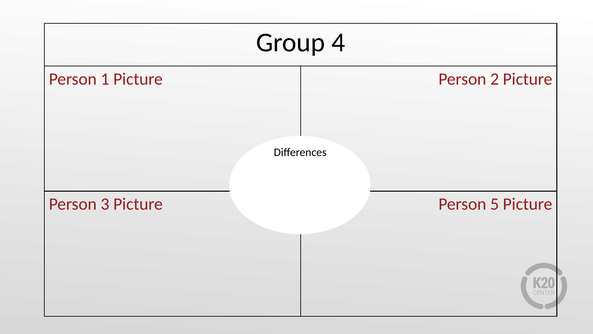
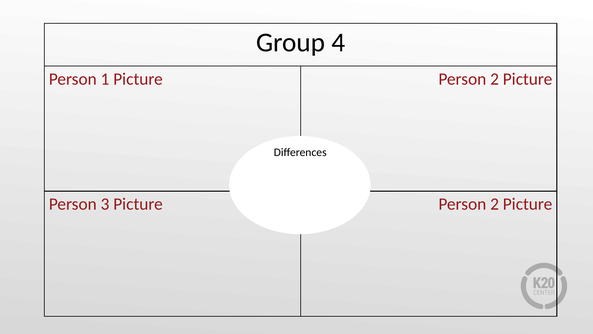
3 Picture Person 5: 5 -> 2
